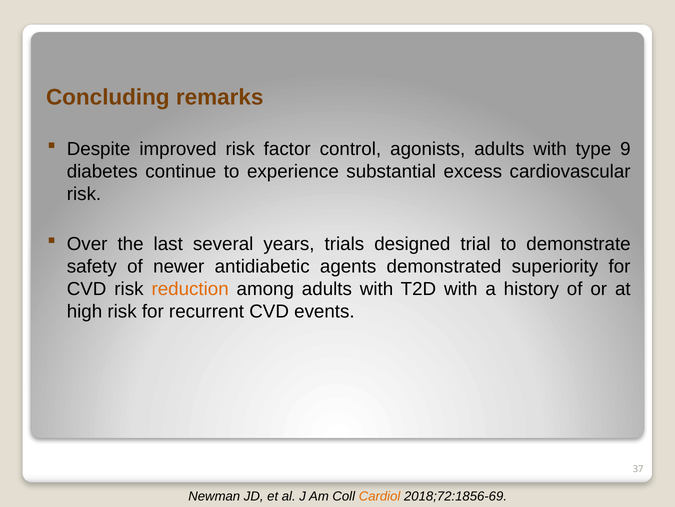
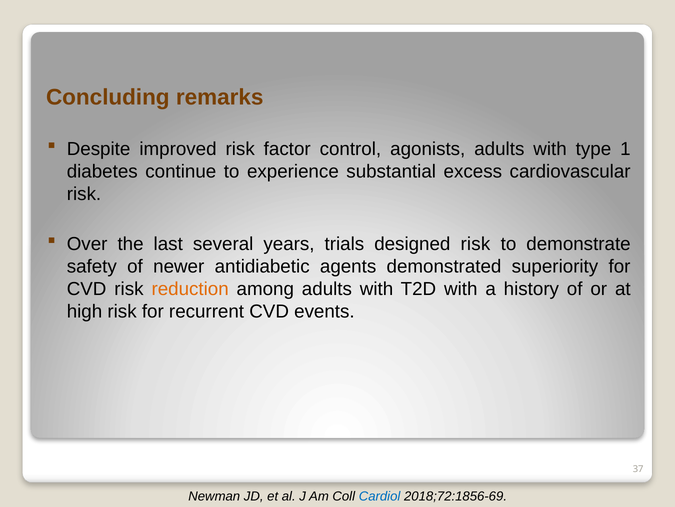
9: 9 -> 1
designed trial: trial -> risk
Cardiol colour: orange -> blue
